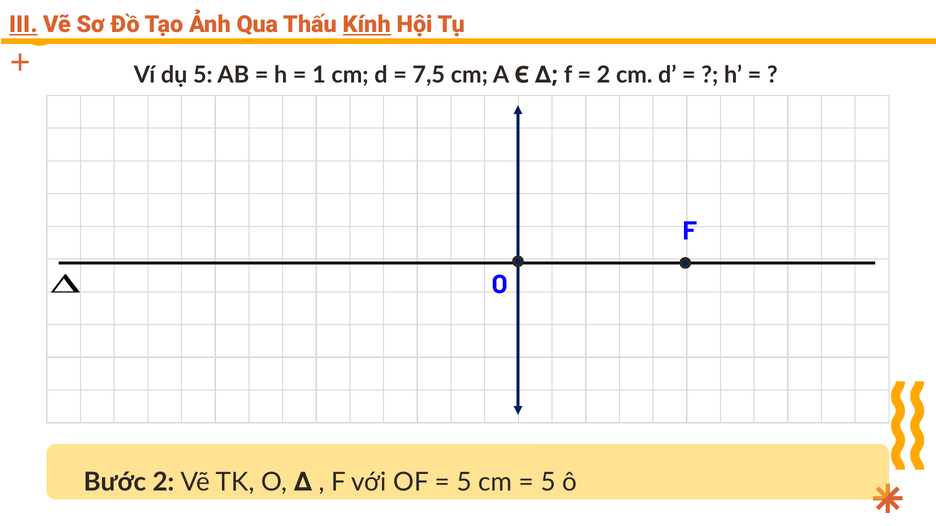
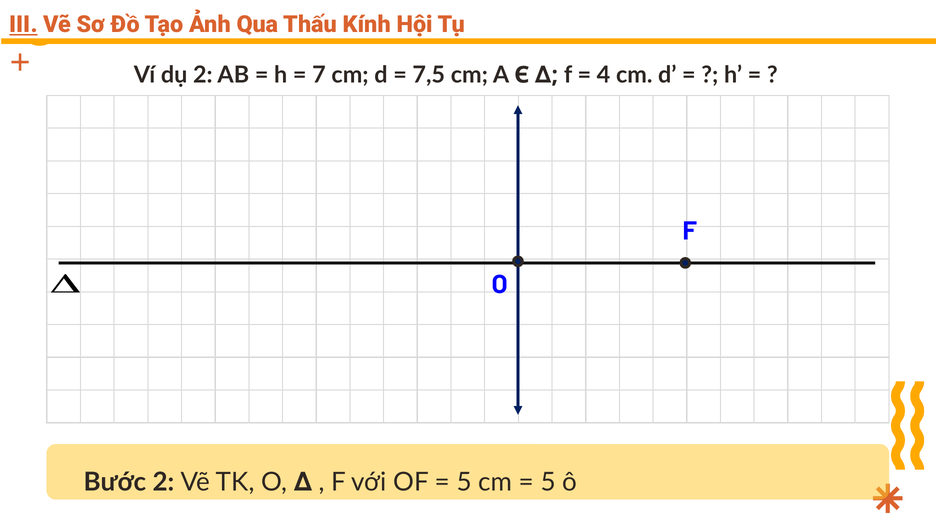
Kính underline: present -> none
2 at (603, 75): 2 -> 4
dụ 5: 5 -> 2
1: 1 -> 7
